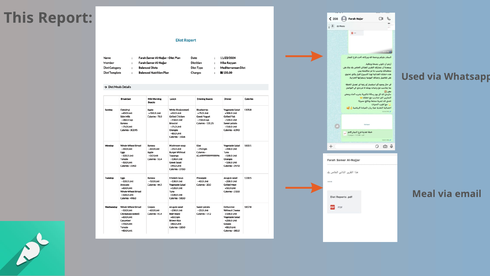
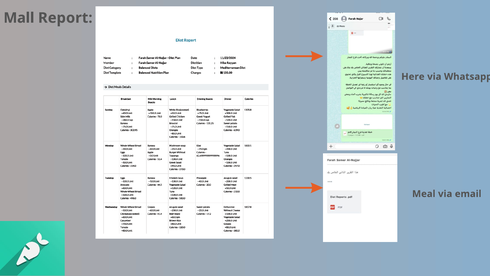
This: This -> Mall
Used: Used -> Here
